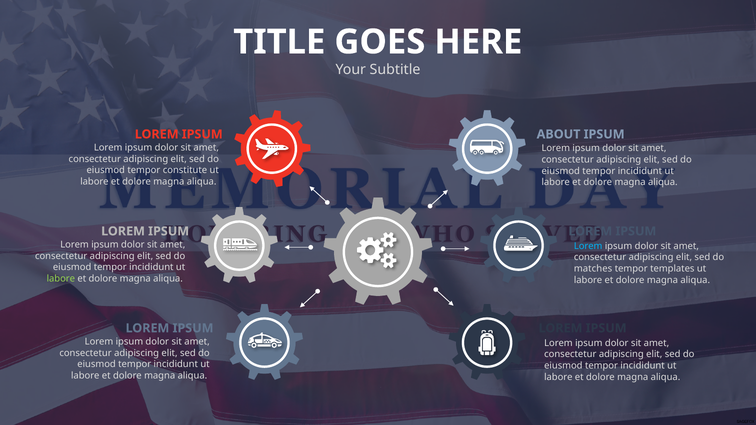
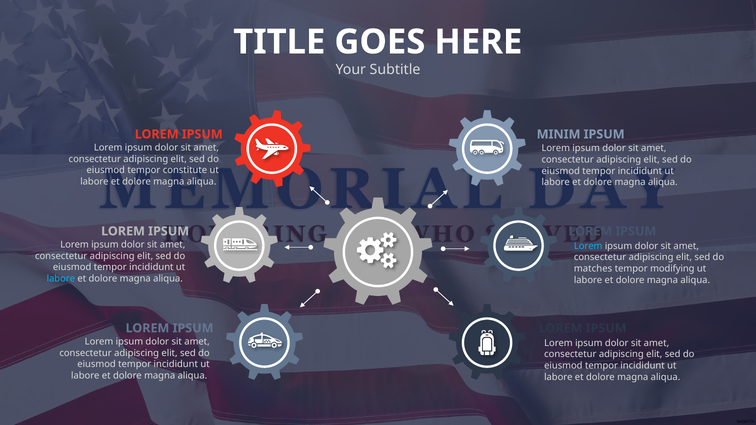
ABOUT: ABOUT -> MINIM
templates: templates -> modifying
labore at (61, 279) colour: light green -> light blue
